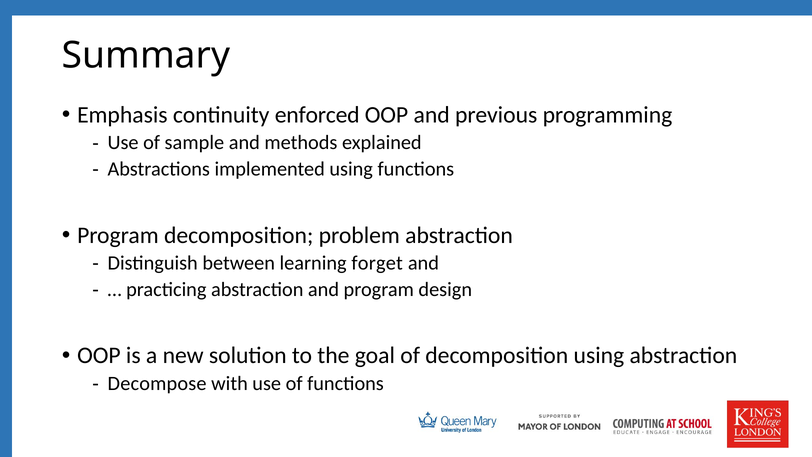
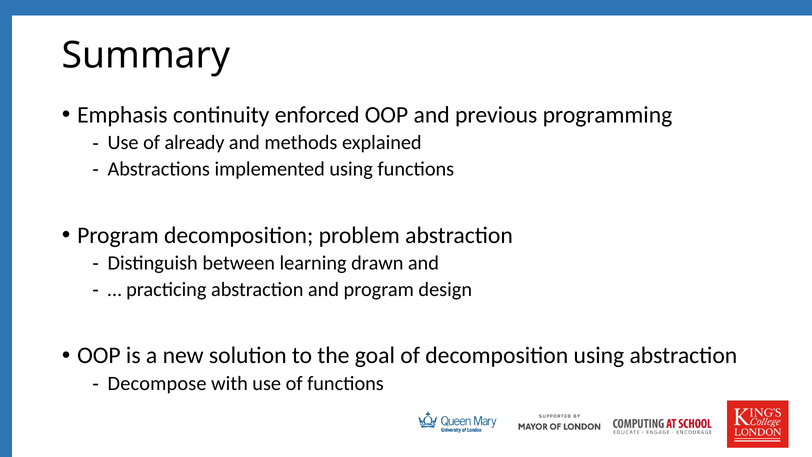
sample: sample -> already
forget: forget -> drawn
